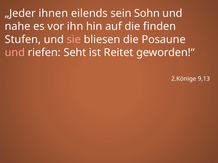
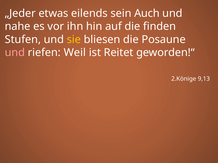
ihnen: ihnen -> etwas
Sohn: Sohn -> Auch
sie colour: pink -> yellow
Seht: Seht -> Weil
